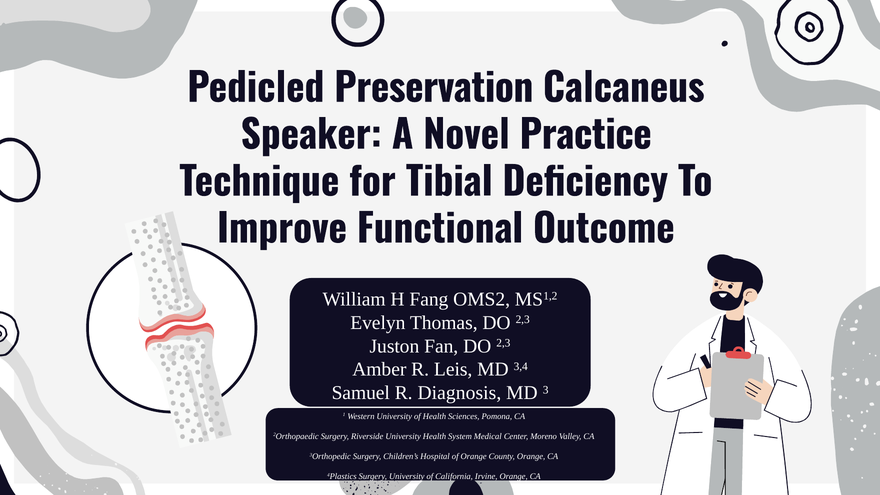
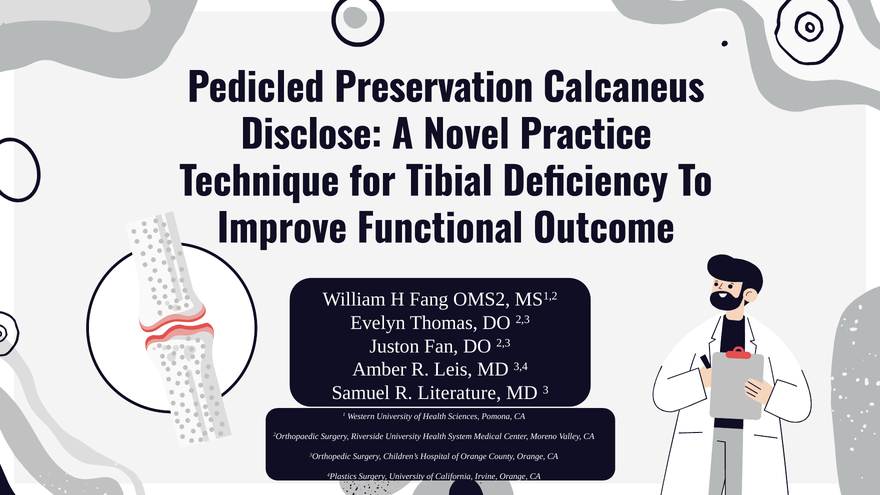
Speaker: Speaker -> Disclose
Diagnosis: Diagnosis -> Literature
